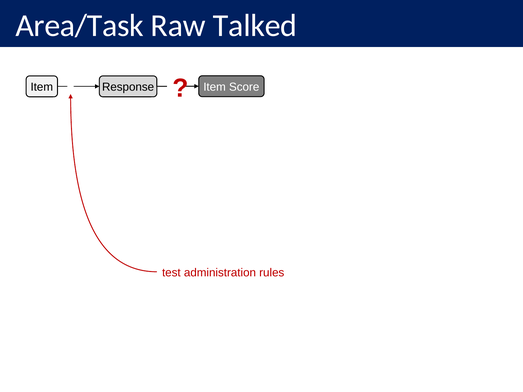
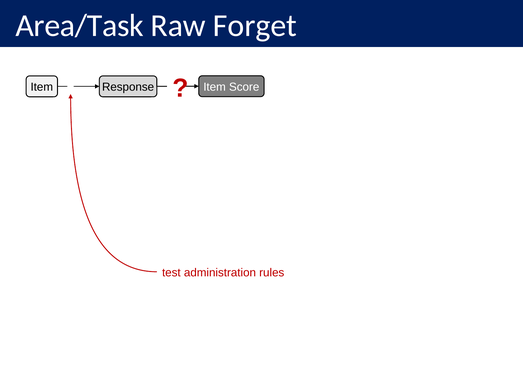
Talked: Talked -> Forget
